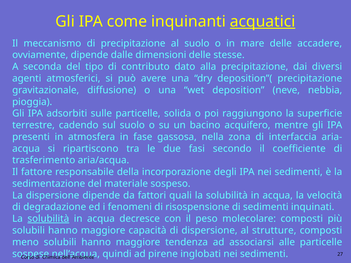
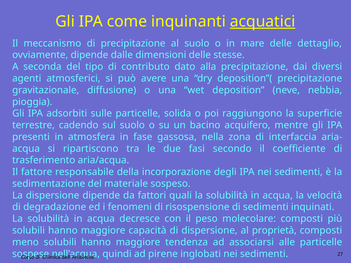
accadere: accadere -> dettaglio
solubilità at (48, 219) underline: present -> none
strutture: strutture -> proprietà
